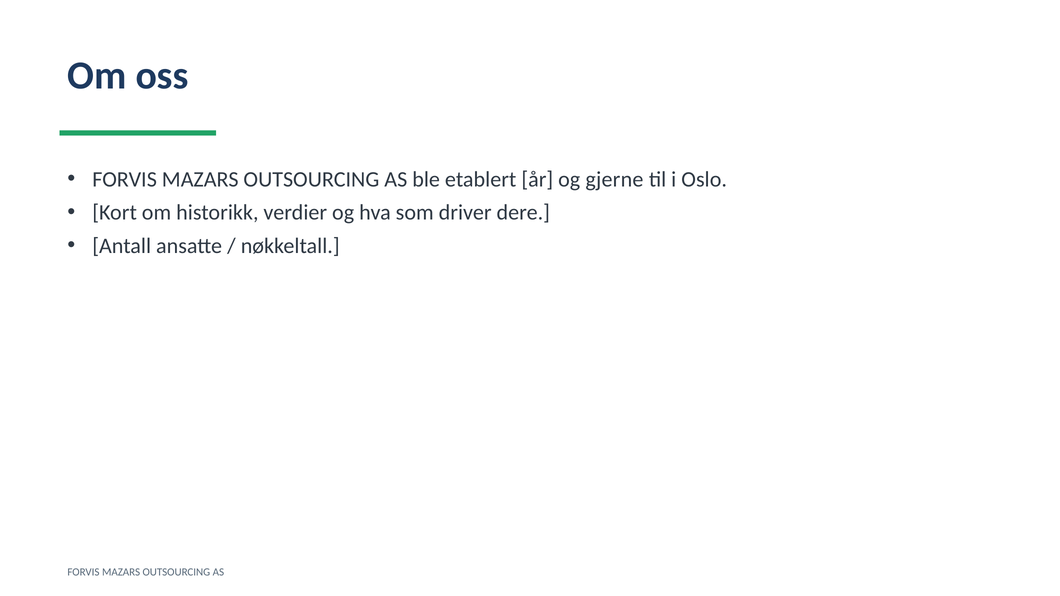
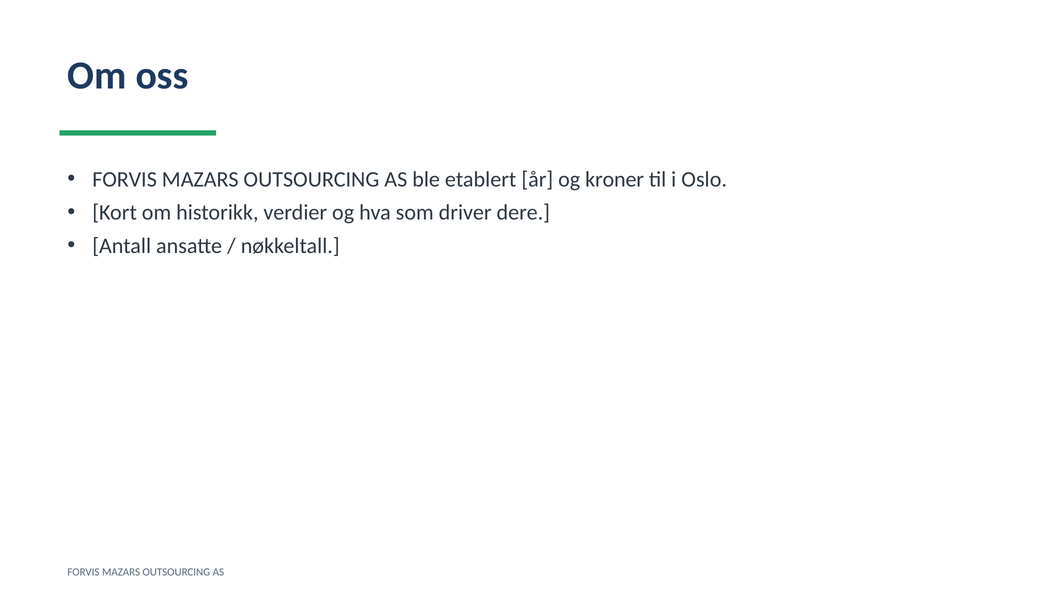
gjerne: gjerne -> kroner
